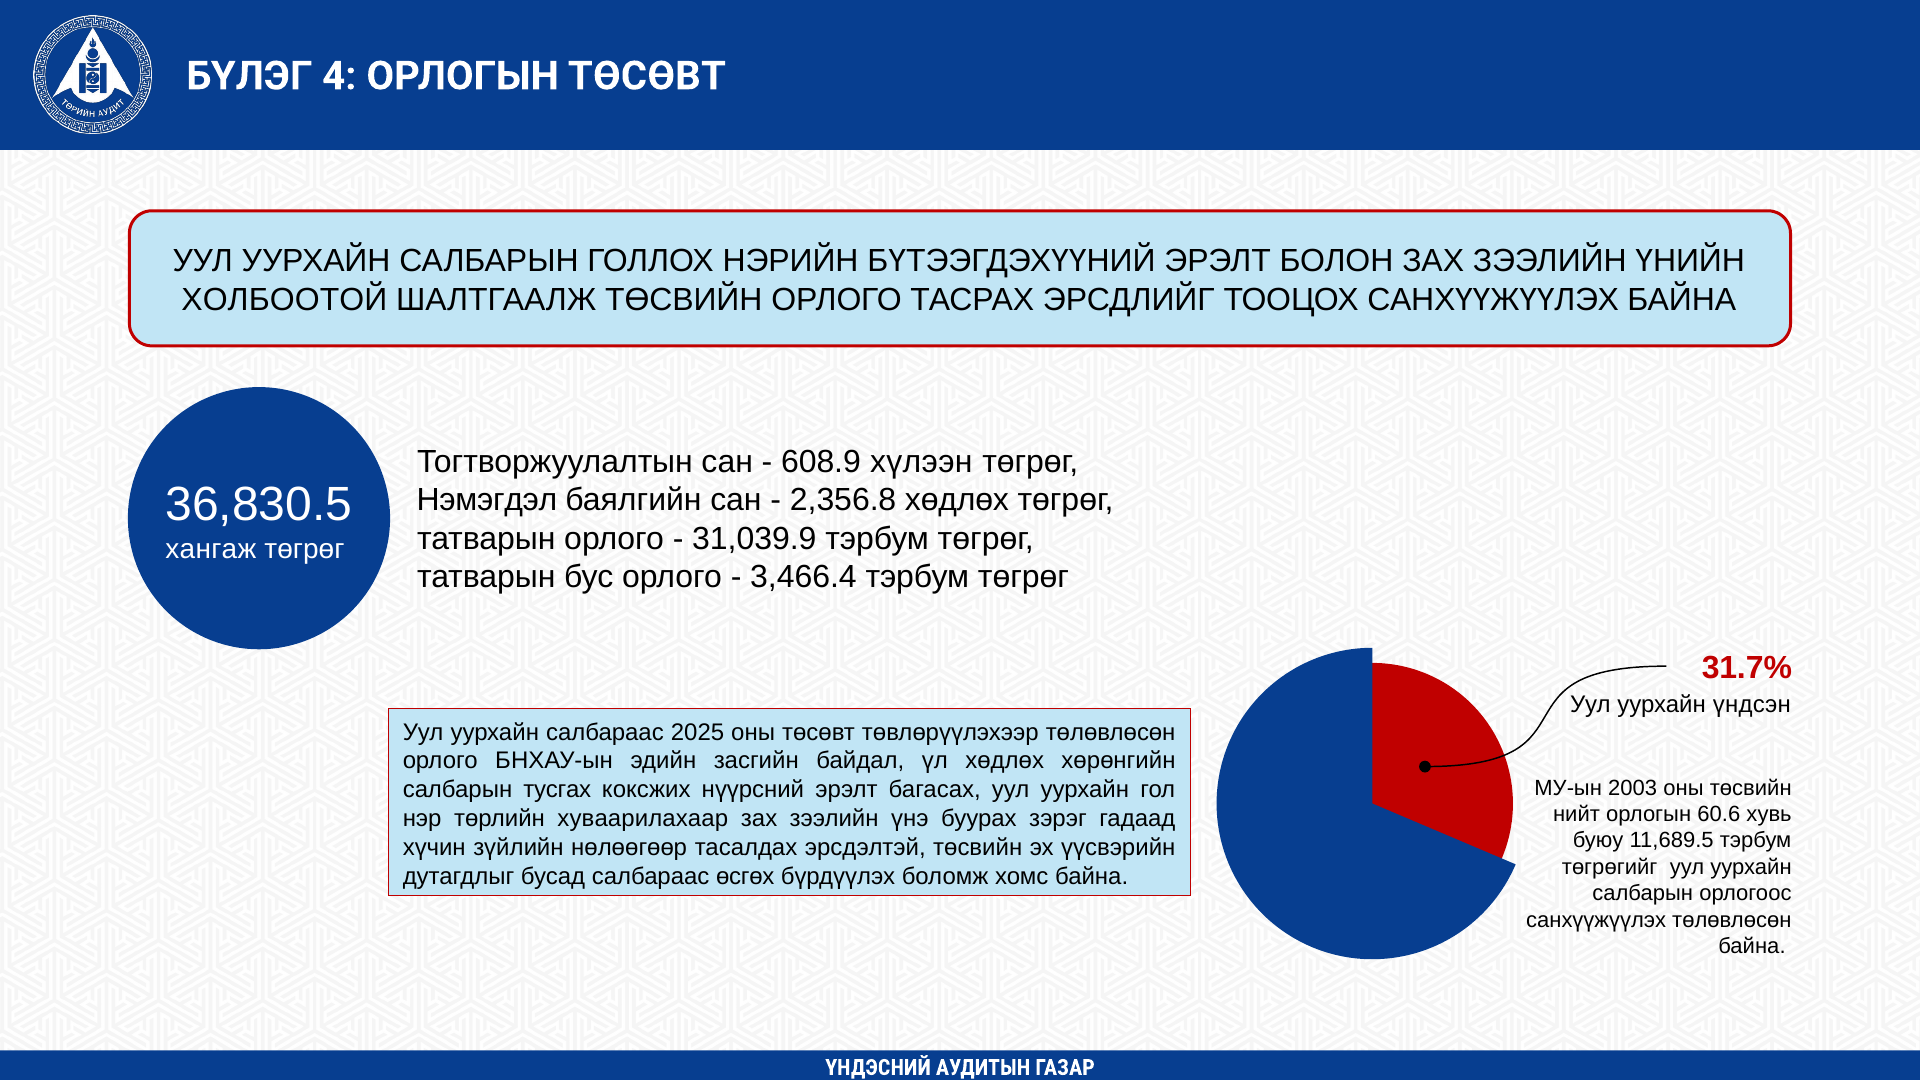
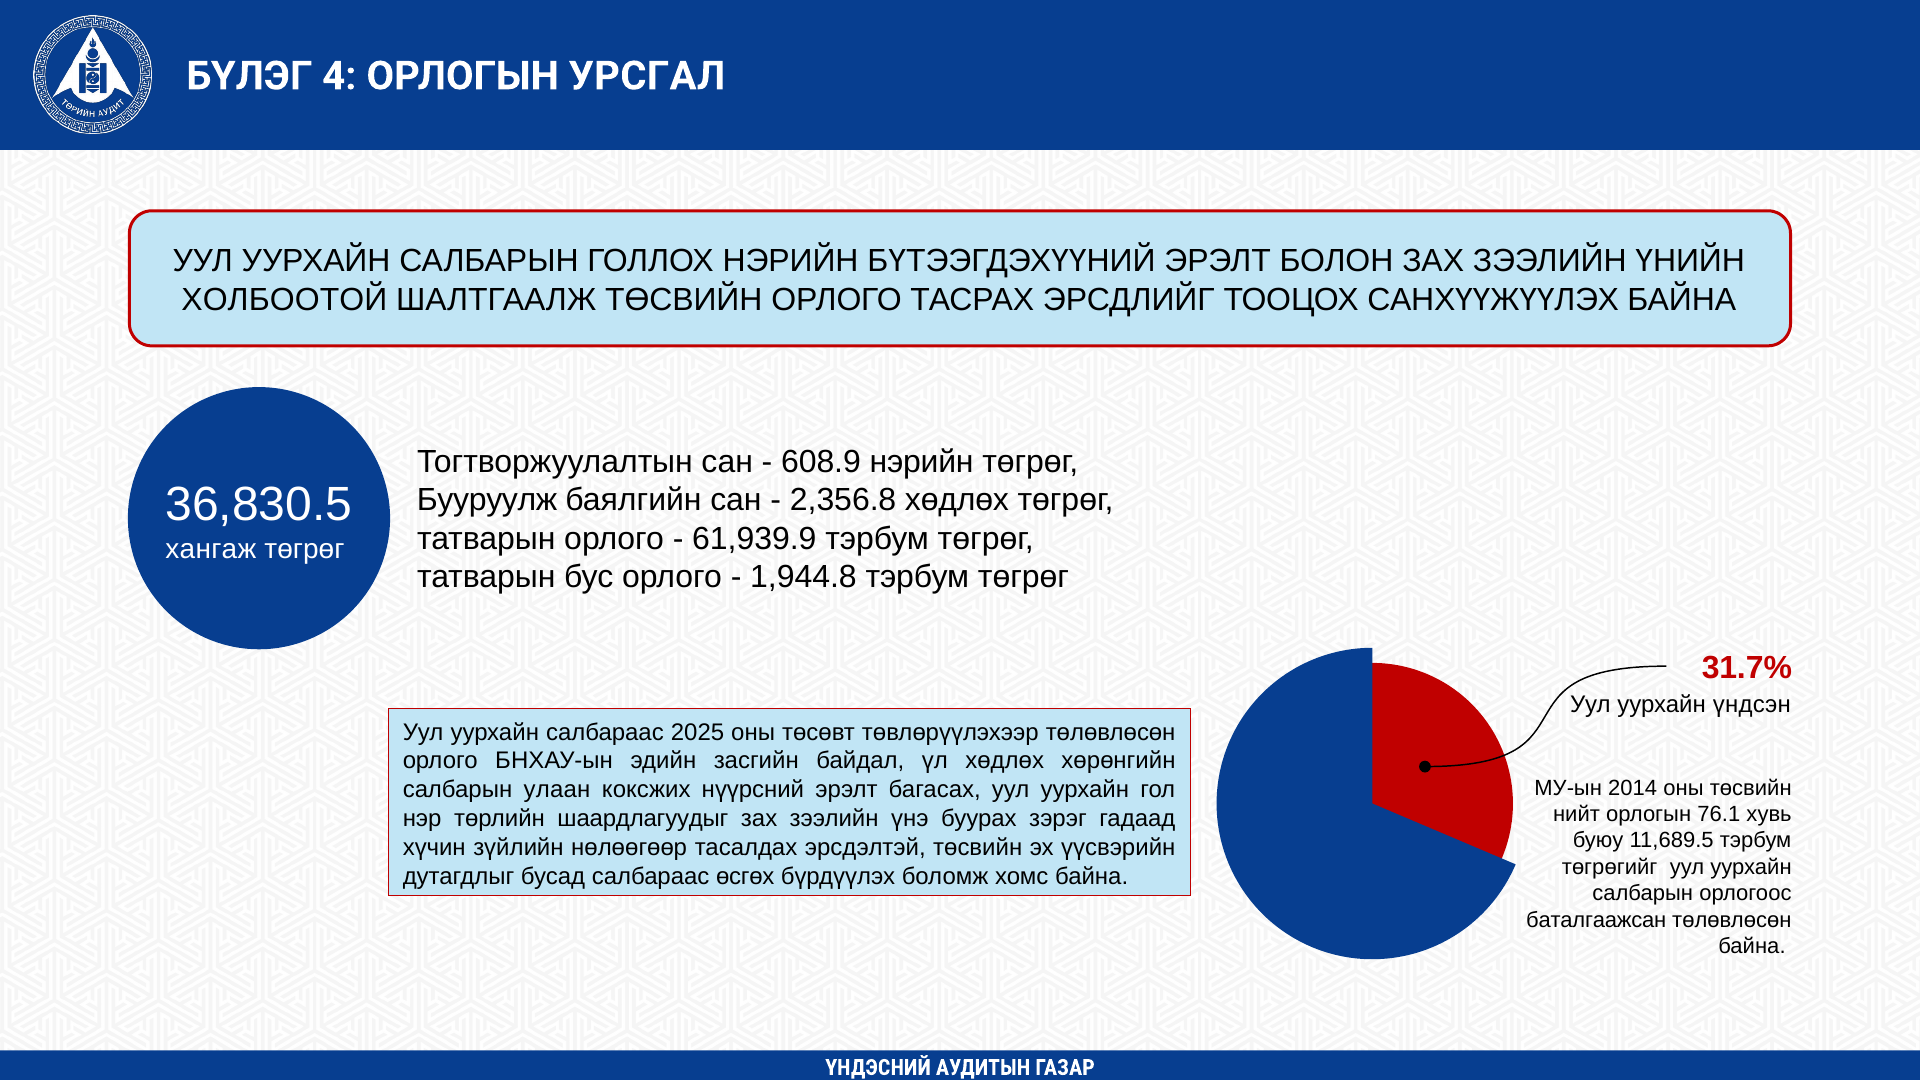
ОРЛОГЫН ТӨСӨВТ: ТӨСӨВТ -> УРСГАЛ
608.9 хүлээн: хүлээн -> нэрийн
Нэмэгдэл: Нэмэгдэл -> Бууруулж
31,039.9: 31,039.9 -> 61,939.9
3,466.4: 3,466.4 -> 1,944.8
2003: 2003 -> 2014
тусгах: тусгах -> улаан
60.6: 60.6 -> 76.1
хуваарилахаар: хуваарилахаар -> шаардлагуудыг
санхүүжүүлэх at (1596, 920): санхүүжүүлэх -> баталгаажсан
